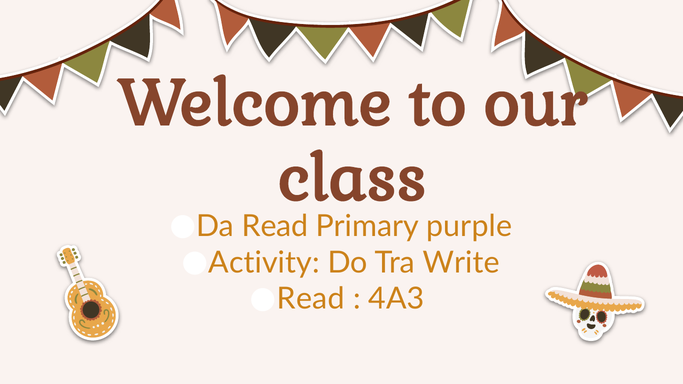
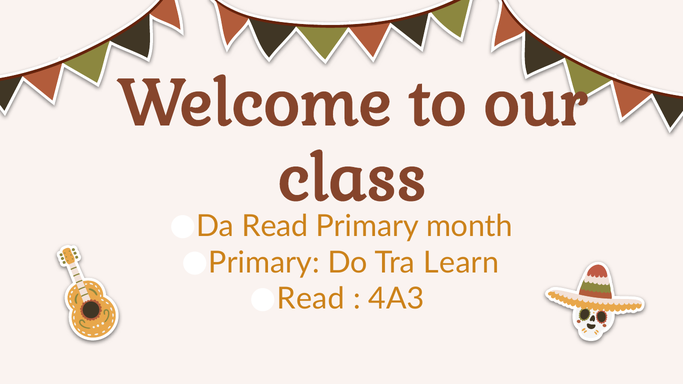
purple: purple -> month
Activity at (264, 263): Activity -> Primary
Write: Write -> Learn
